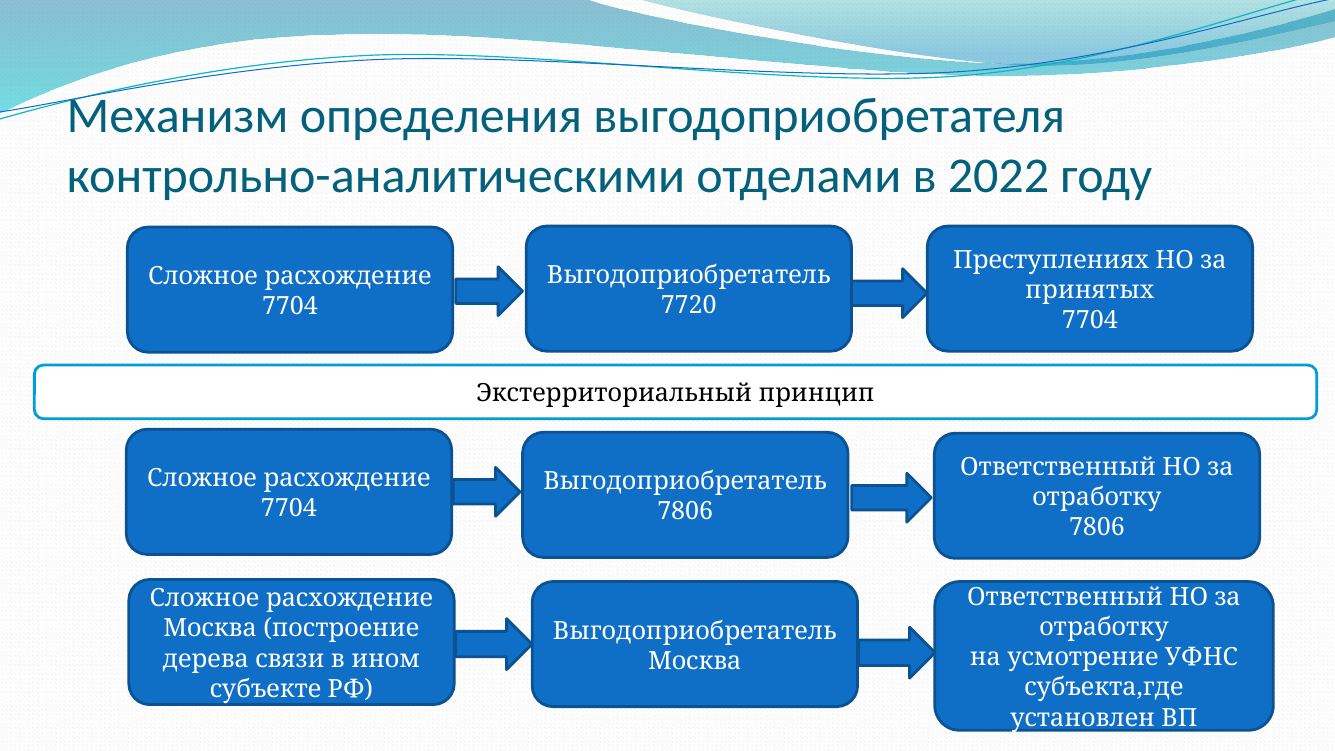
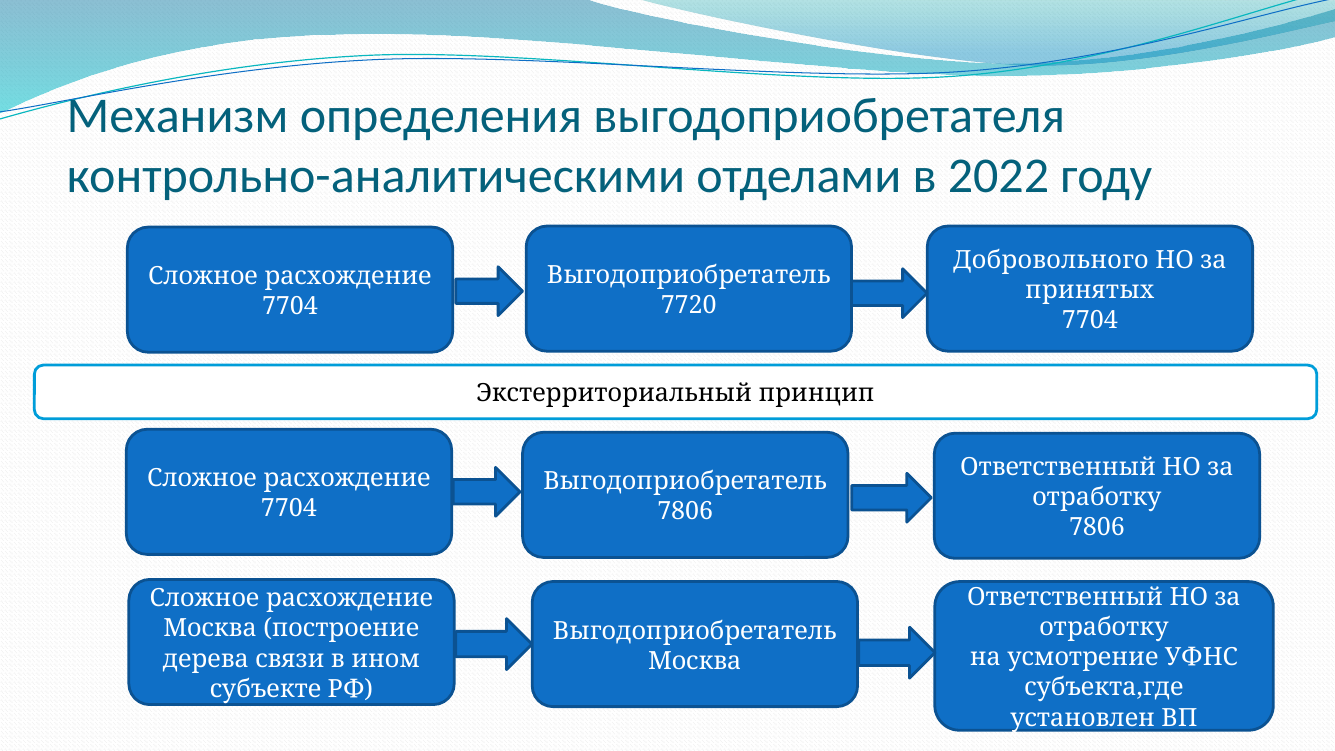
Преступлениях: Преступлениях -> Добровольного
